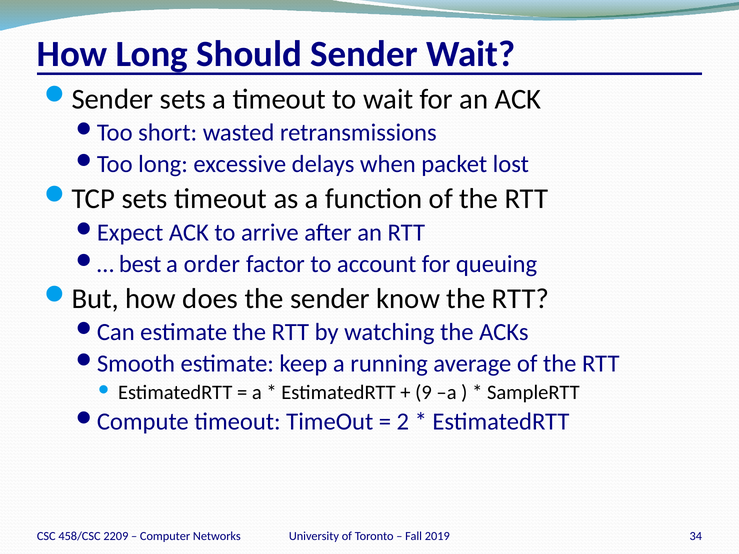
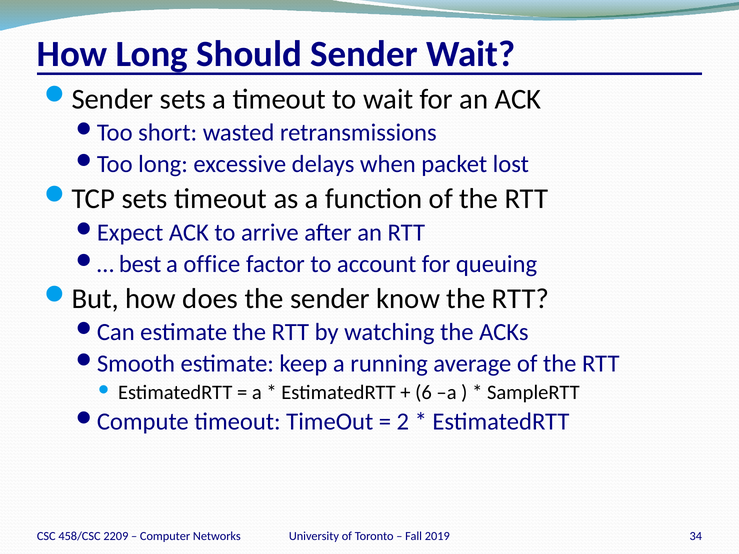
order: order -> office
9: 9 -> 6
